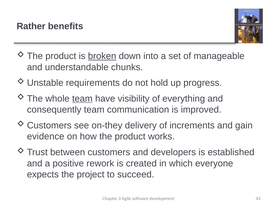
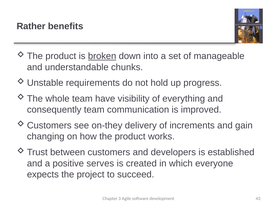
team at (82, 99) underline: present -> none
evidence: evidence -> changing
rework: rework -> serves
